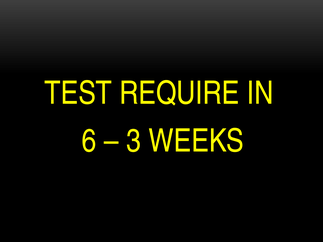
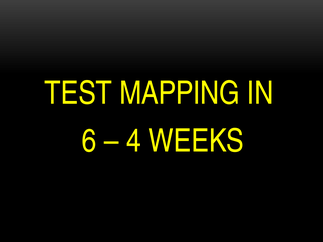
REQUIRE: REQUIRE -> MAPPING
3: 3 -> 4
